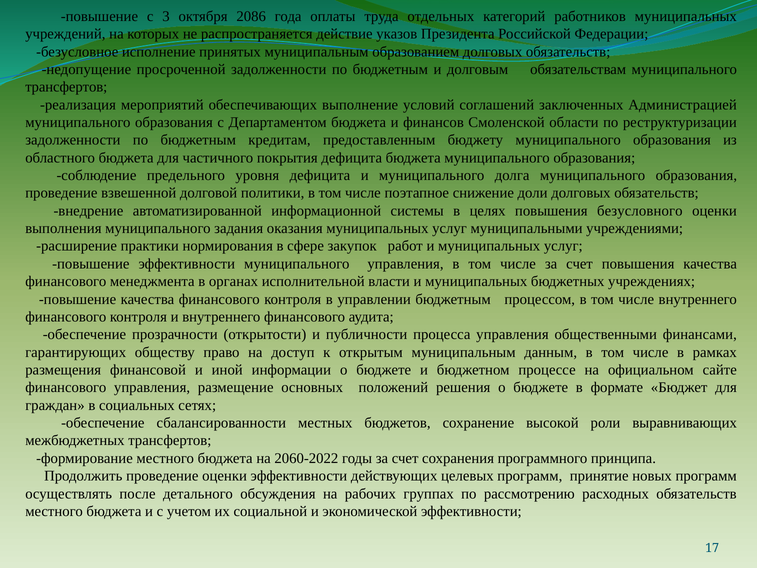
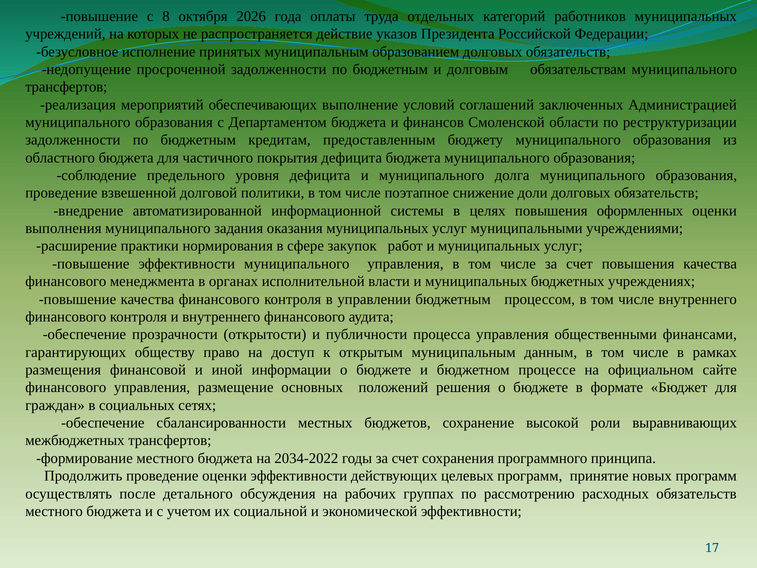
3: 3 -> 8
2086: 2086 -> 2026
безусловного: безусловного -> оформленных
2060-2022: 2060-2022 -> 2034-2022
